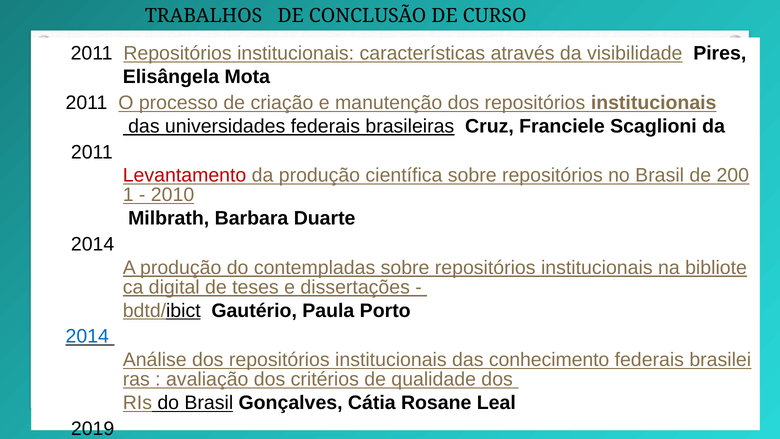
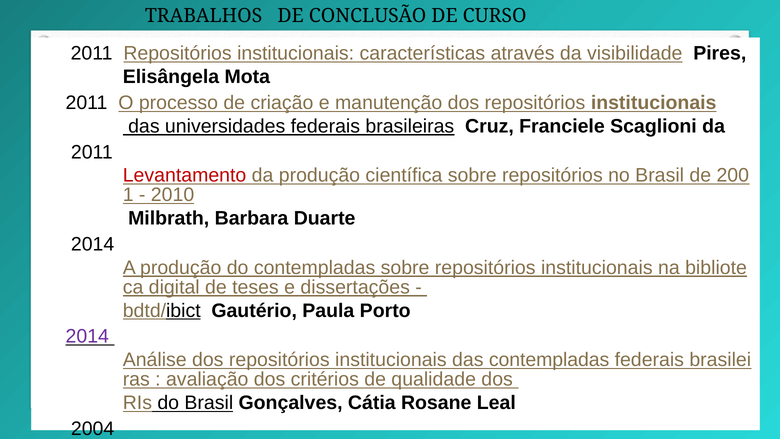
2014 at (87, 336) colour: blue -> purple
das conhecimento: conhecimento -> contempladas
2019: 2019 -> 2004
